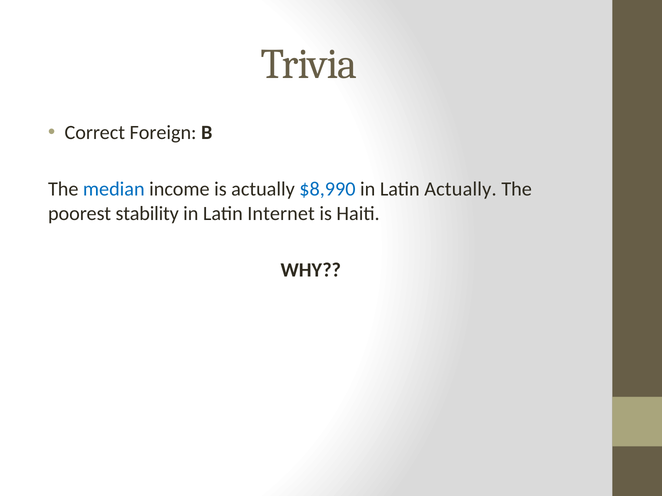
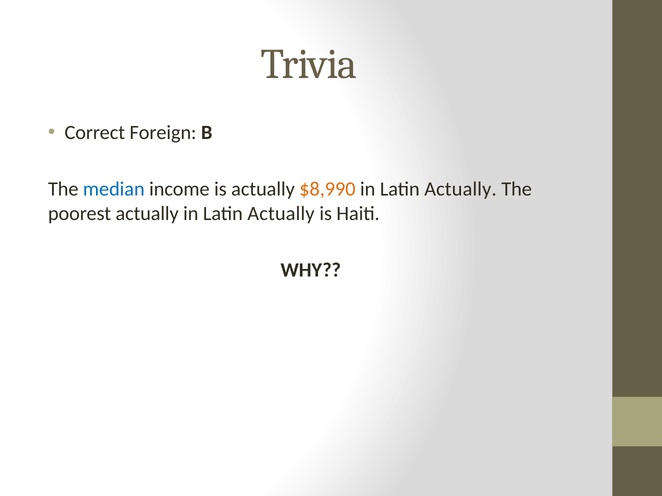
$8,990 colour: blue -> orange
poorest stability: stability -> actually
Internet at (281, 214): Internet -> Actually
